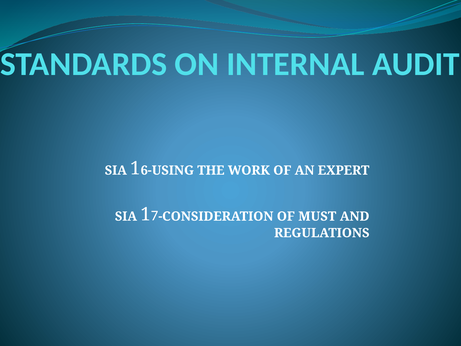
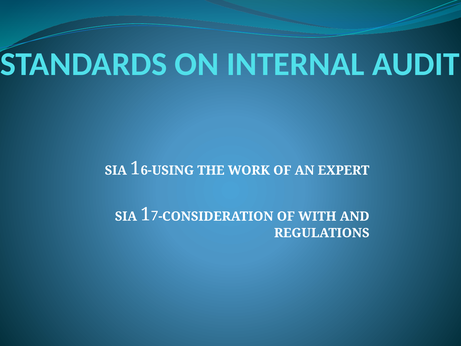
MUST: MUST -> WITH
